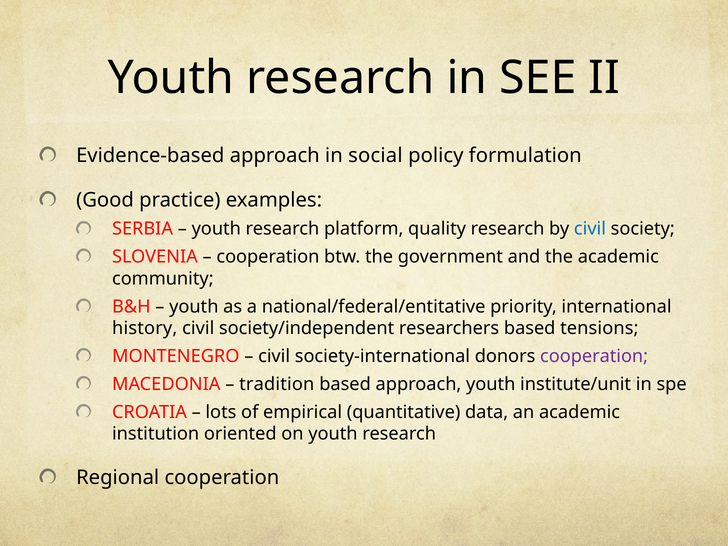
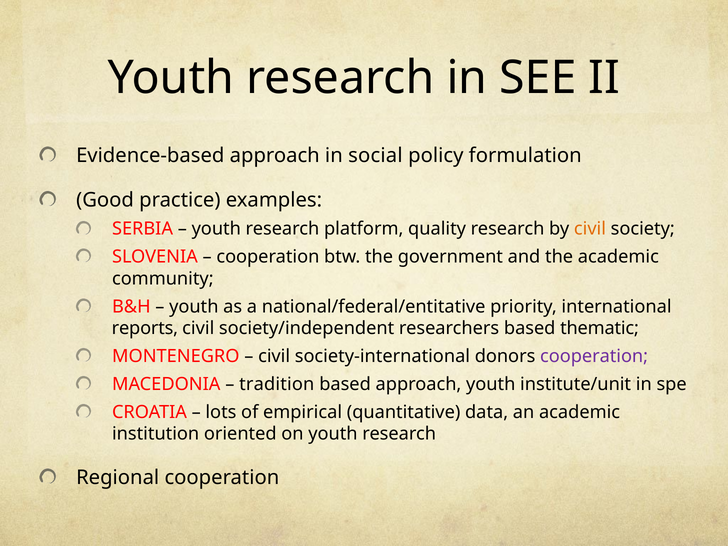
civil at (590, 229) colour: blue -> orange
history: history -> reports
tensions: tensions -> thematic
